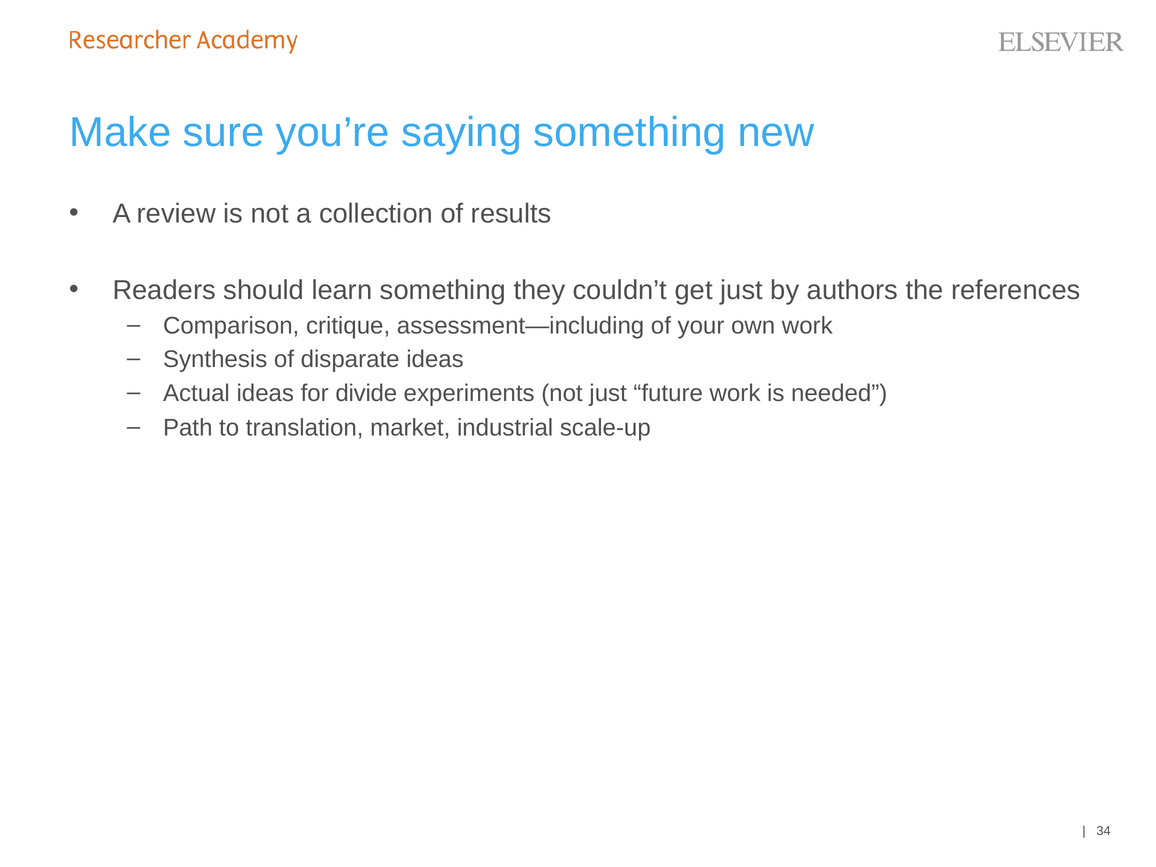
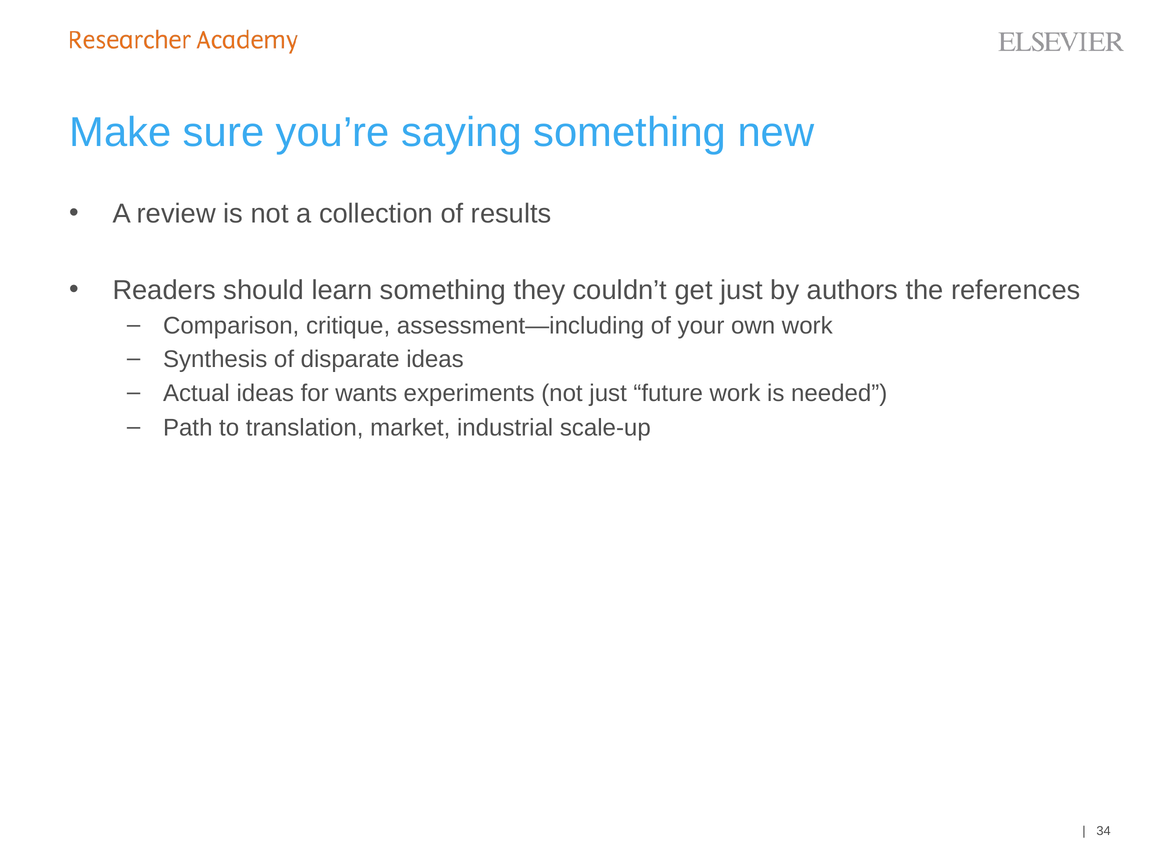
divide: divide -> wants
